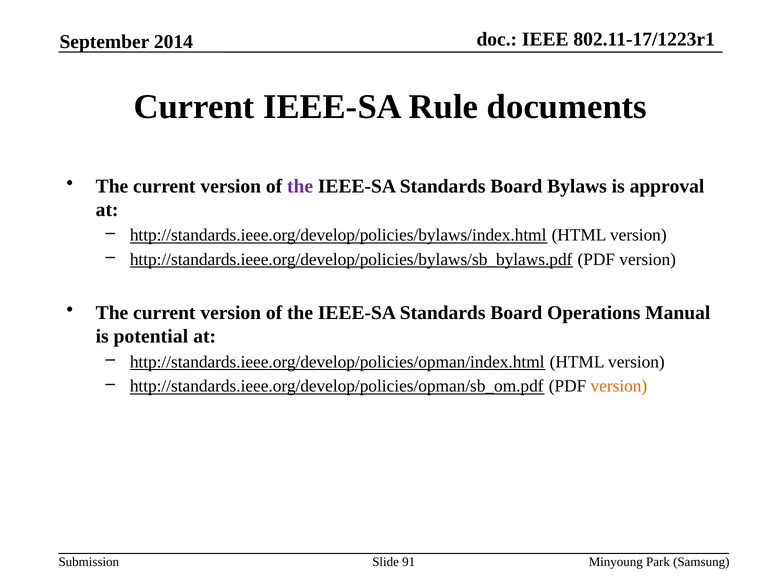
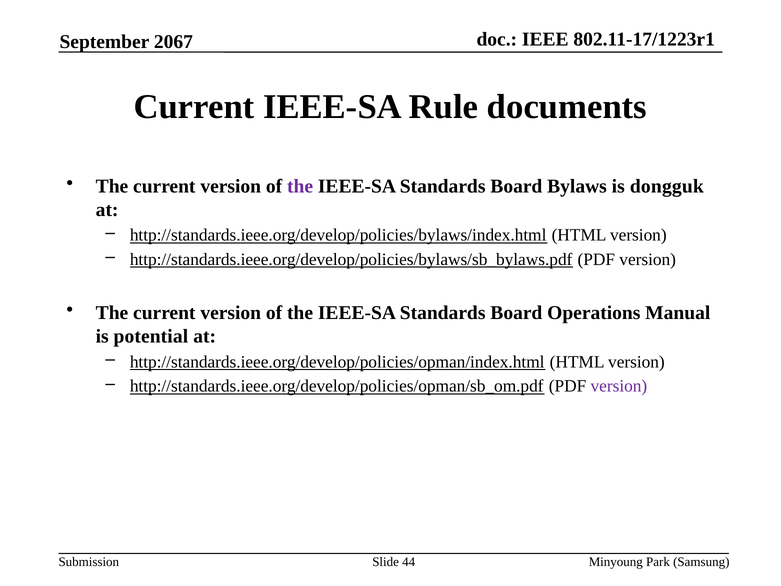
2014: 2014 -> 2067
approval: approval -> dongguk
version at (619, 386) colour: orange -> purple
91: 91 -> 44
